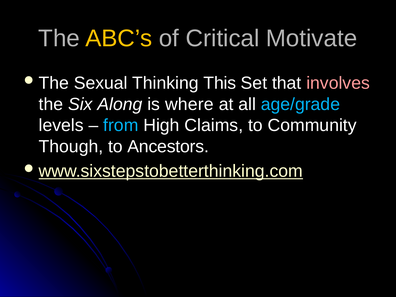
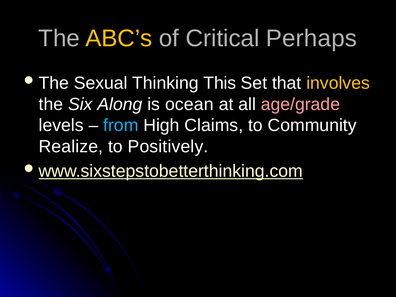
Motivate: Motivate -> Perhaps
involves colour: pink -> yellow
where: where -> ocean
age/grade colour: light blue -> pink
Though: Though -> Realize
Ancestors: Ancestors -> Positively
